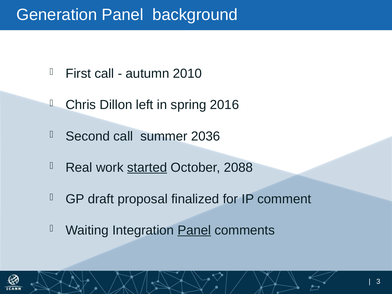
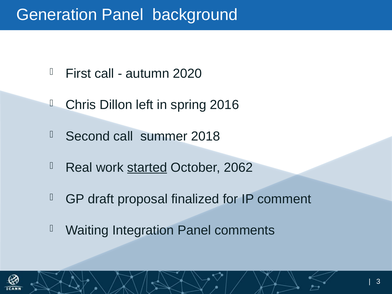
2010: 2010 -> 2020
2036: 2036 -> 2018
2088: 2088 -> 2062
Panel at (194, 230) underline: present -> none
